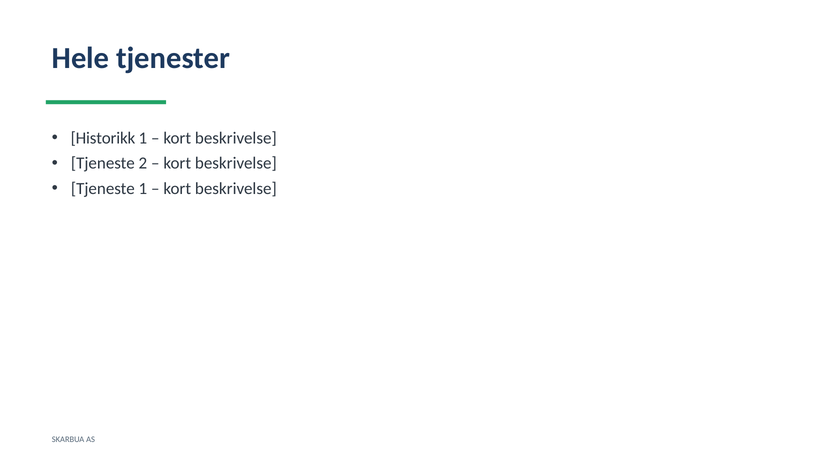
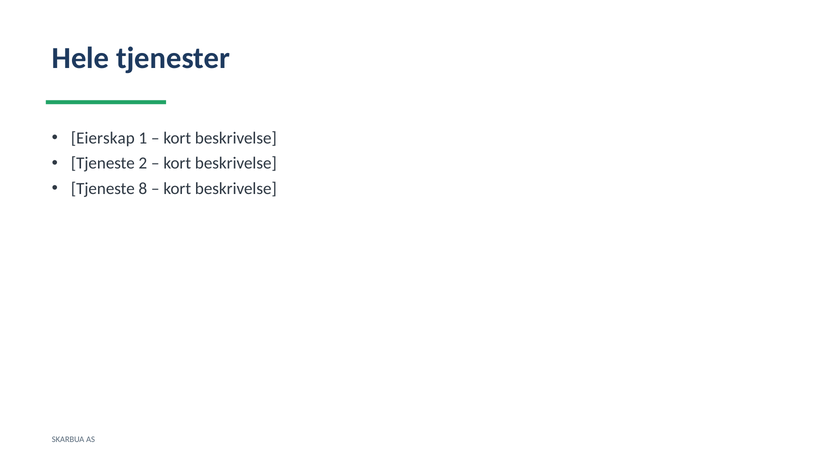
Historikk: Historikk -> Eierskap
Tjeneste 1: 1 -> 8
